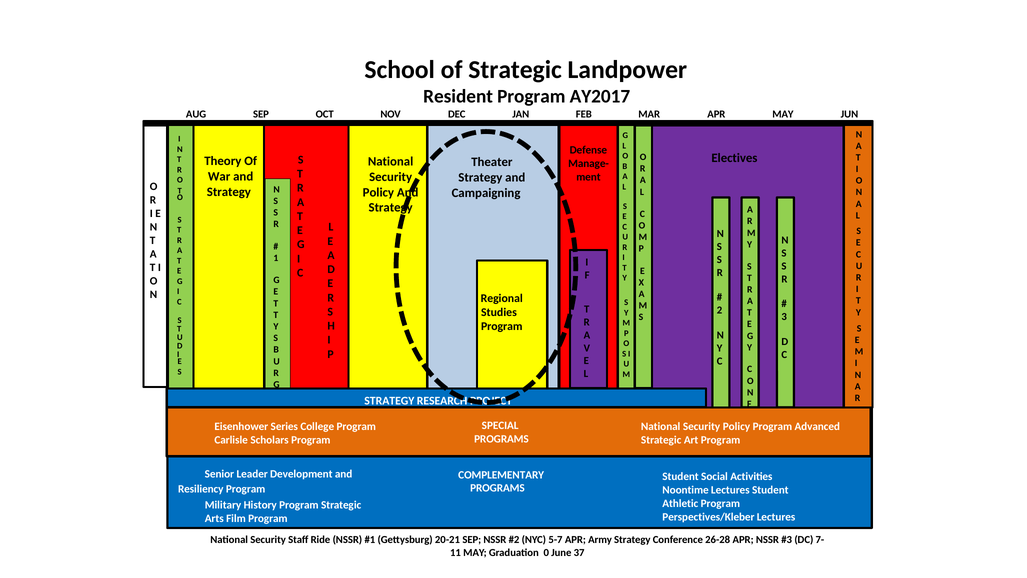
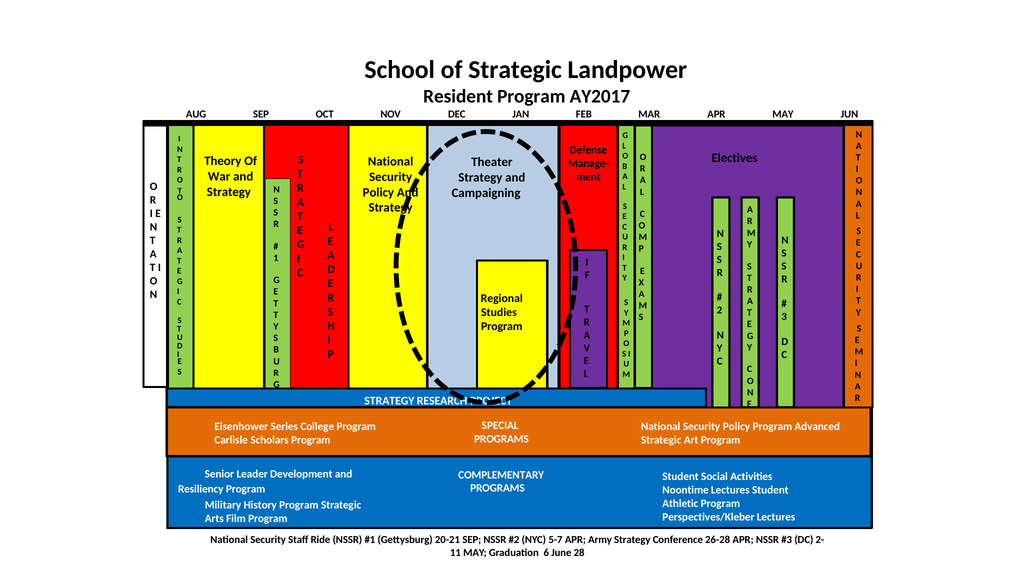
7-: 7- -> 2-
0: 0 -> 6
37: 37 -> 28
